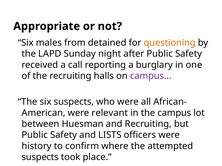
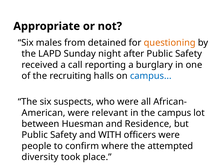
campus at (151, 76) colour: purple -> blue
and Recruiting: Recruiting -> Residence
LISTS: LISTS -> WITH
history: history -> people
suspects at (40, 158): suspects -> diversity
